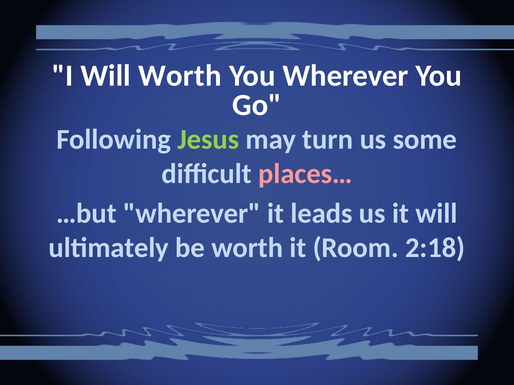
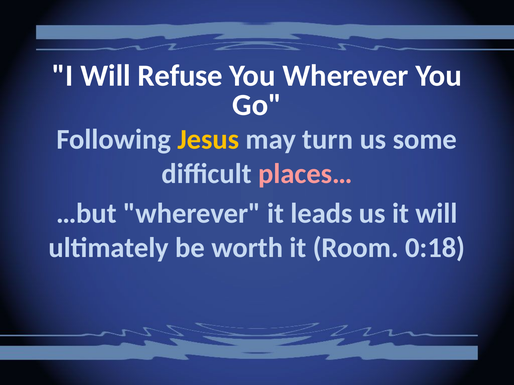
Will Worth: Worth -> Refuse
Jesus colour: light green -> yellow
2:18: 2:18 -> 0:18
